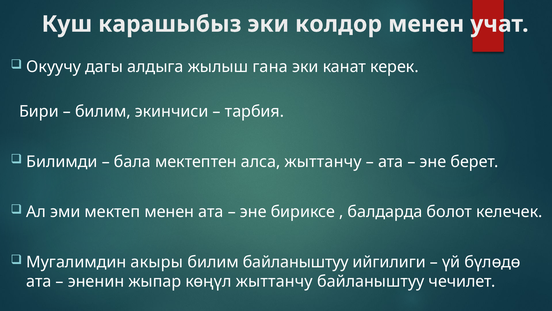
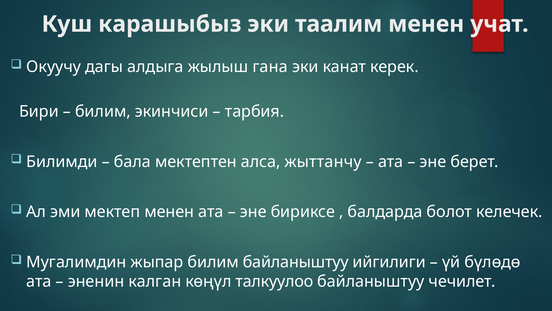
колдор: колдор -> таалим
акыры: акыры -> жыпар
жыпар: жыпар -> калган
көңүл жыттанчу: жыттанчу -> талкуулоо
